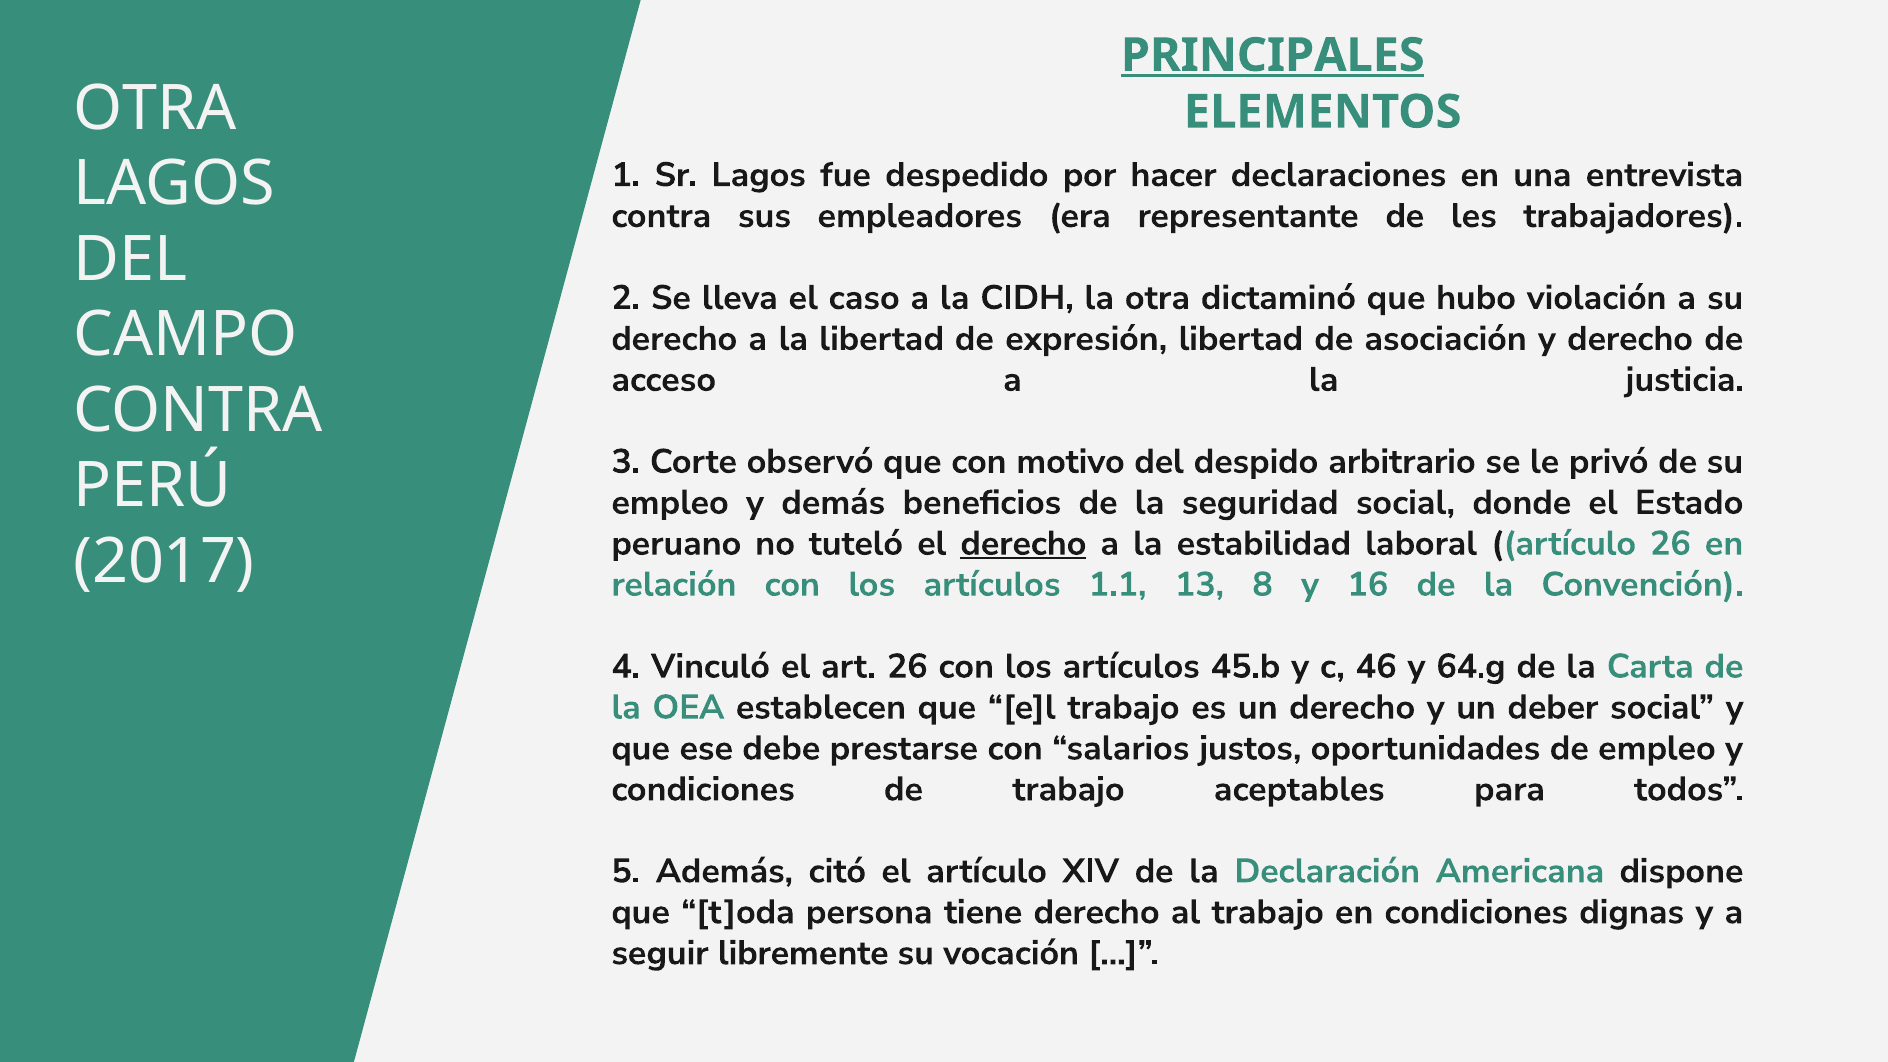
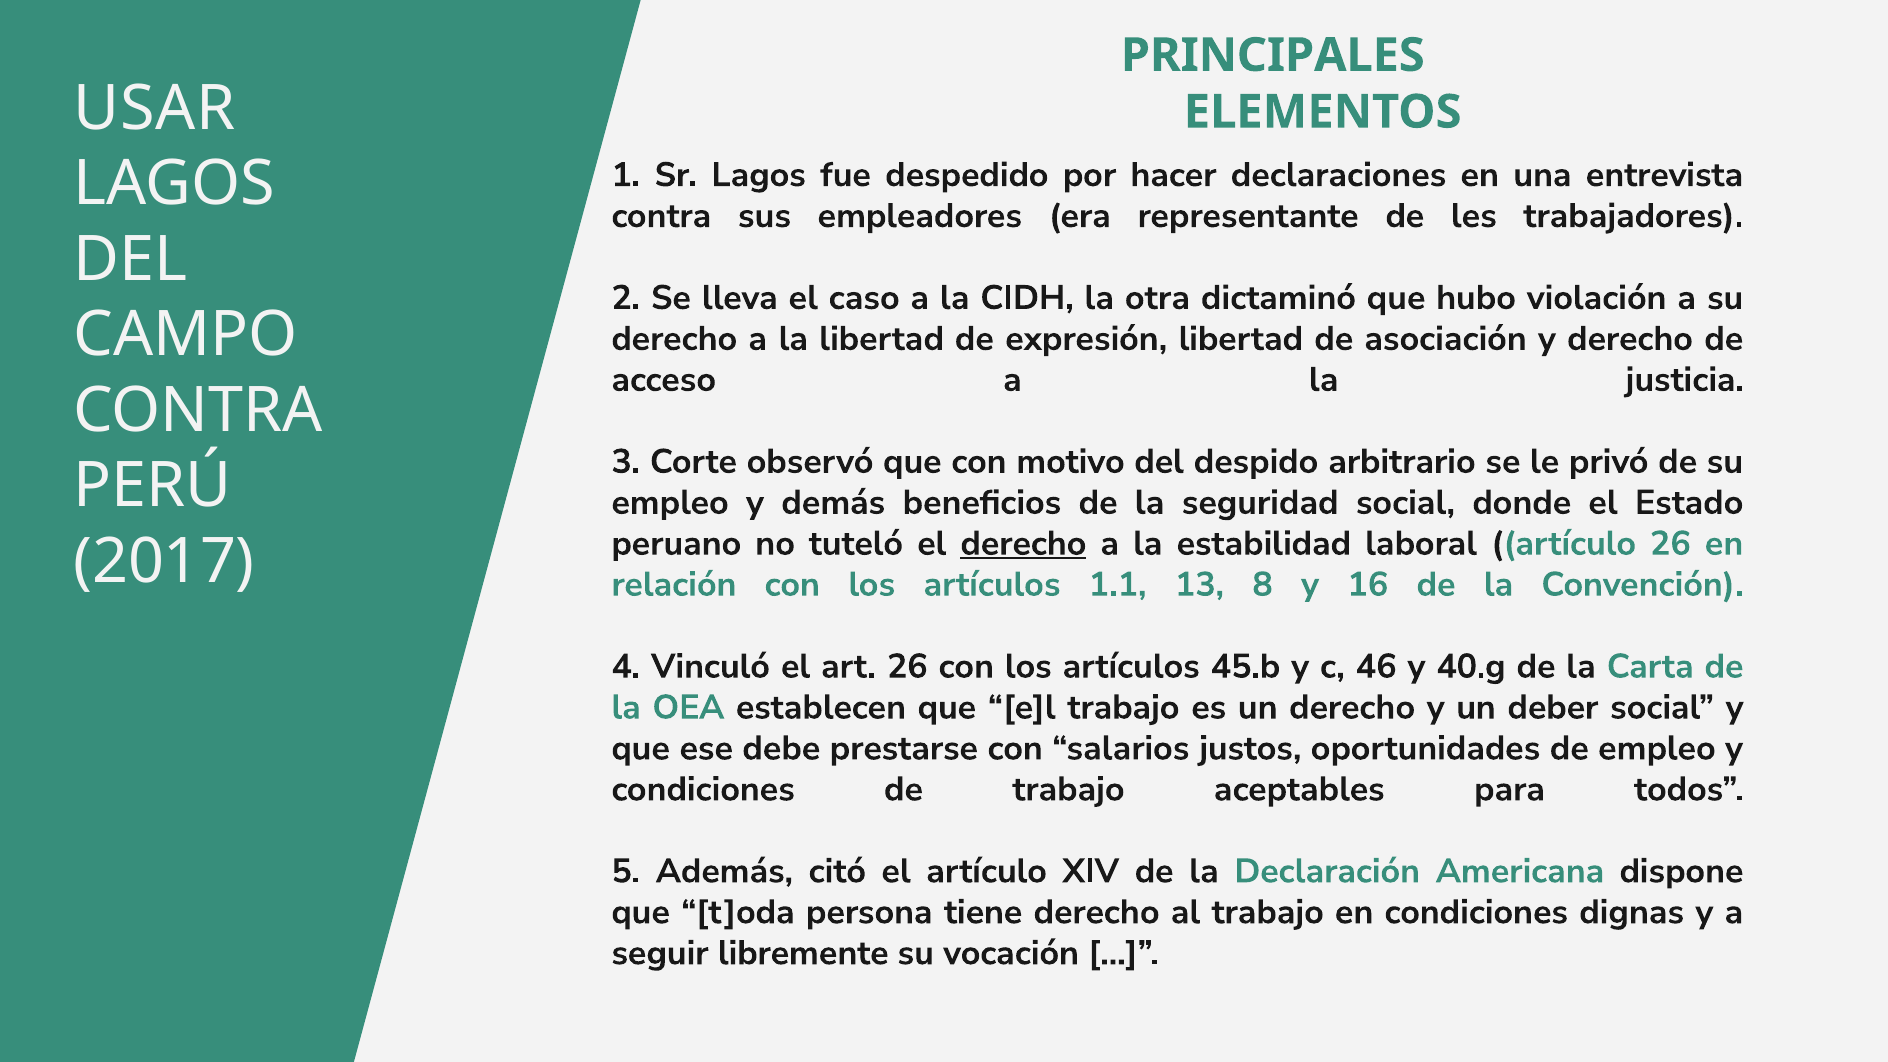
PRINCIPALES underline: present -> none
OTRA at (155, 108): OTRA -> USAR
64.g: 64.g -> 40.g
